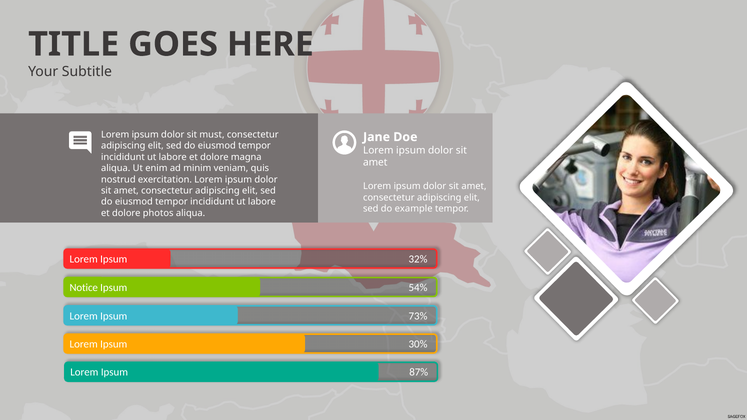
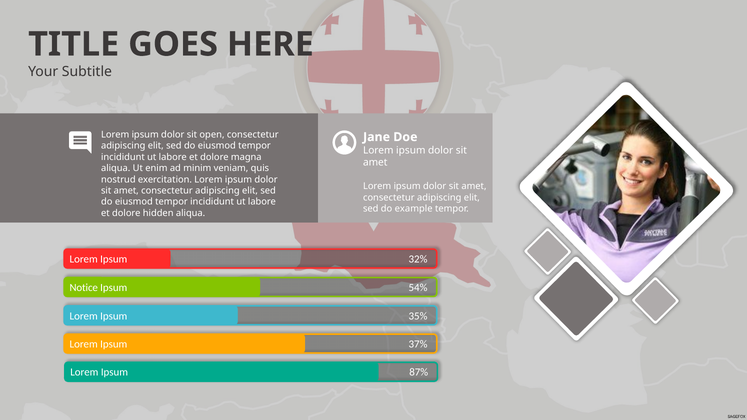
must: must -> open
photos: photos -> hidden
73%: 73% -> 35%
30%: 30% -> 37%
